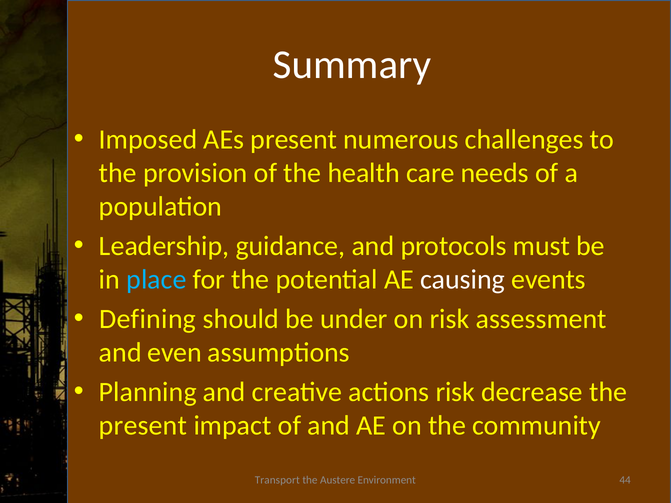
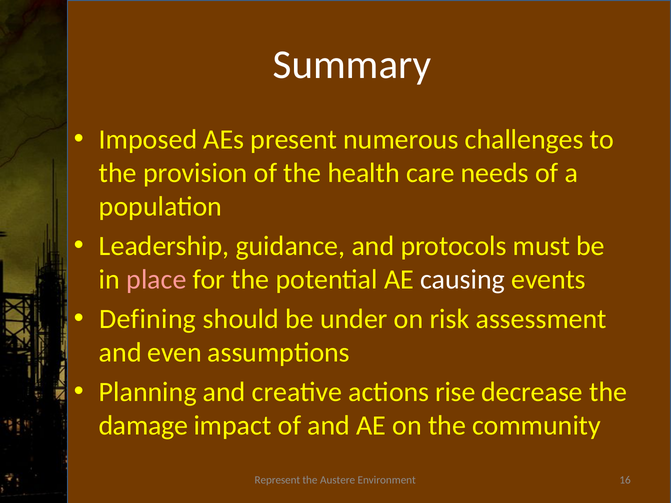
place colour: light blue -> pink
actions risk: risk -> rise
present at (143, 426): present -> damage
Transport: Transport -> Represent
44: 44 -> 16
